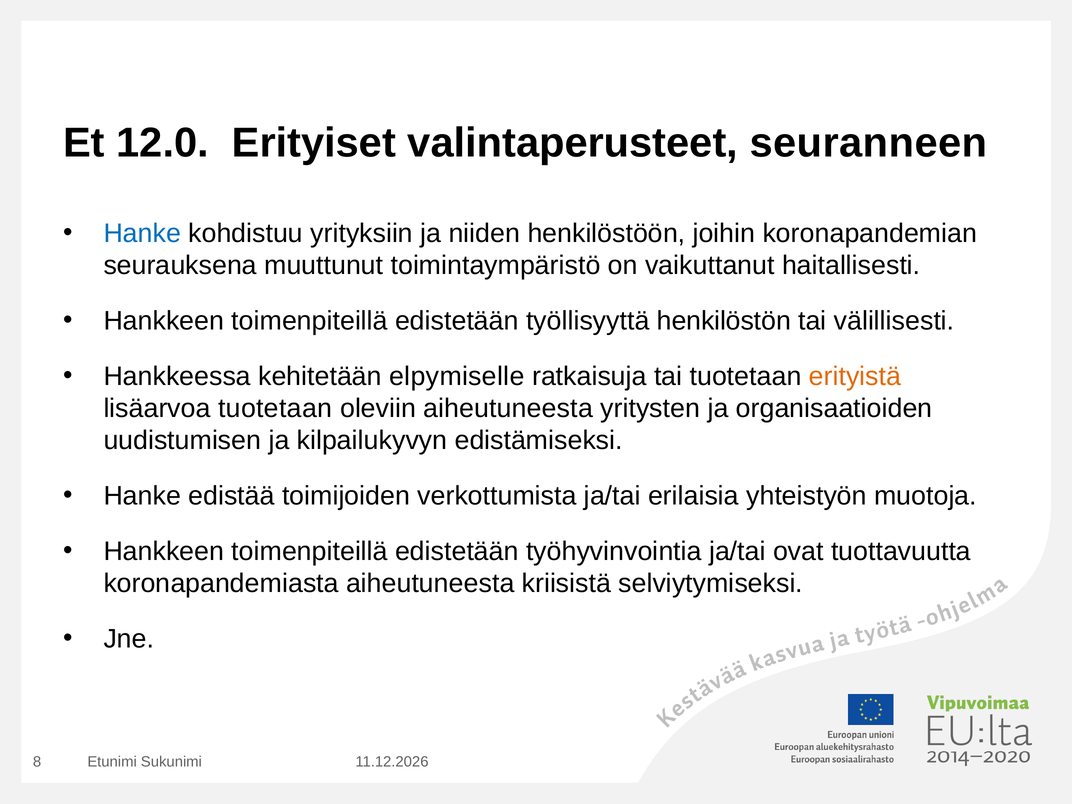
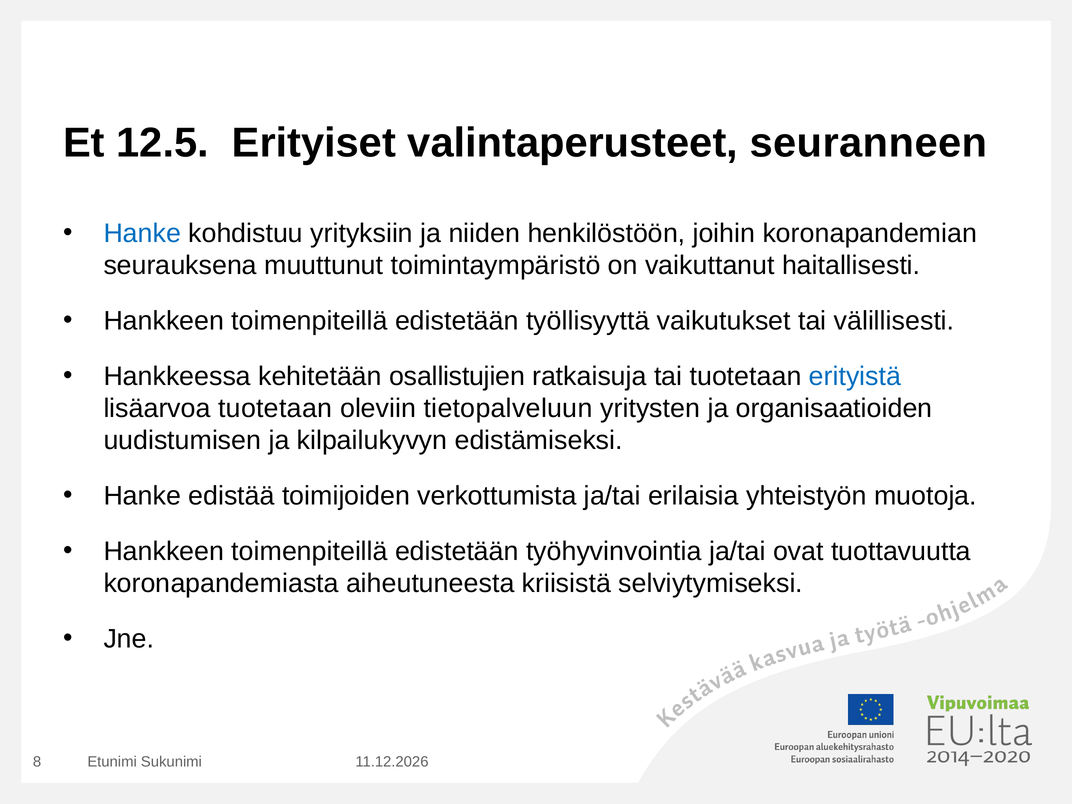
12.0: 12.0 -> 12.5
henkilöstön: henkilöstön -> vaikutukset
elpymiselle: elpymiselle -> osallistujien
erityistä colour: orange -> blue
oleviin aiheutuneesta: aiheutuneesta -> tietopalveluun
